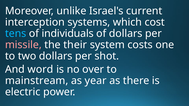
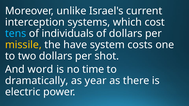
missile colour: pink -> yellow
their: their -> have
over: over -> time
mainstream: mainstream -> dramatically
